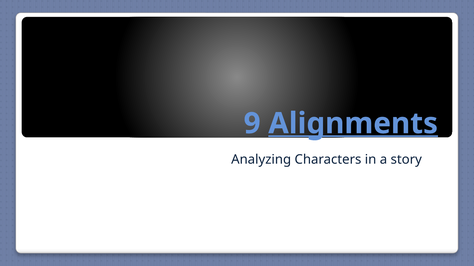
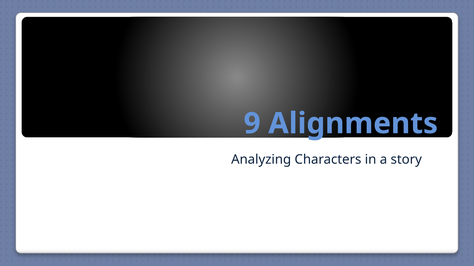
Alignments underline: present -> none
